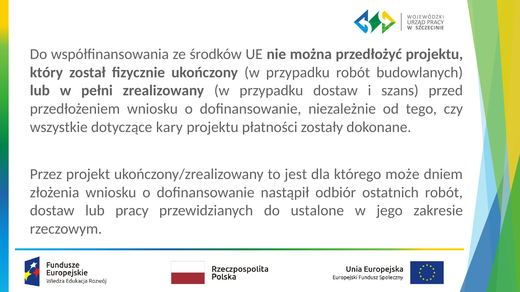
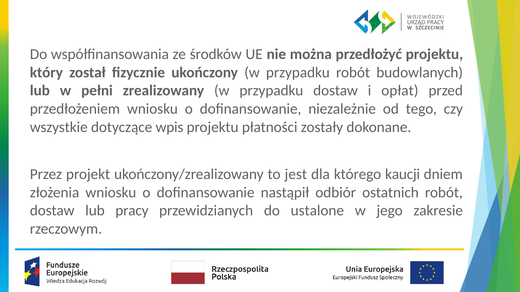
szans: szans -> opłat
kary: kary -> wpis
może: może -> kaucji
